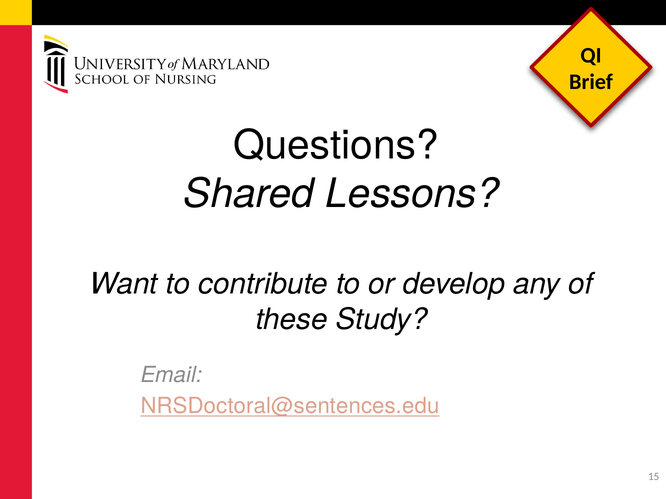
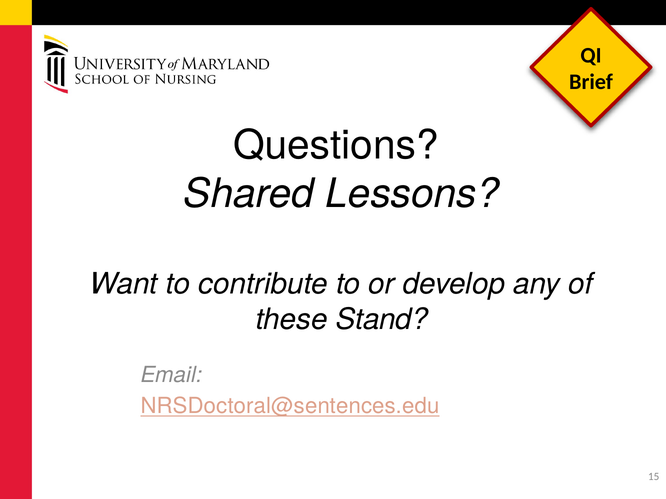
Study: Study -> Stand
